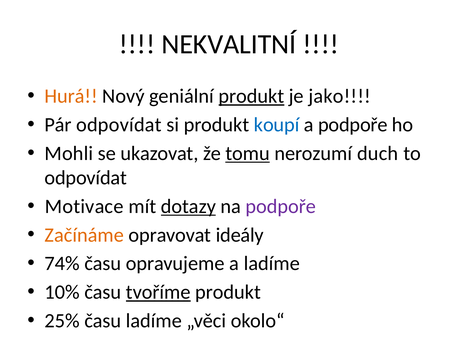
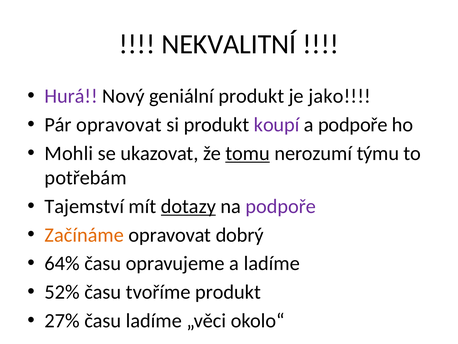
Hurá colour: orange -> purple
produkt at (251, 96) underline: present -> none
Pár odpovídat: odpovídat -> opravovat
koupí colour: blue -> purple
duch: duch -> týmu
odpovídat at (86, 178): odpovídat -> potřebám
Motivace: Motivace -> Tajemství
ideály: ideály -> dobrý
74%: 74% -> 64%
10%: 10% -> 52%
tvoříme underline: present -> none
25%: 25% -> 27%
